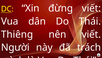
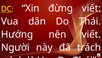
Thiêng: Thiêng -> Hướng
